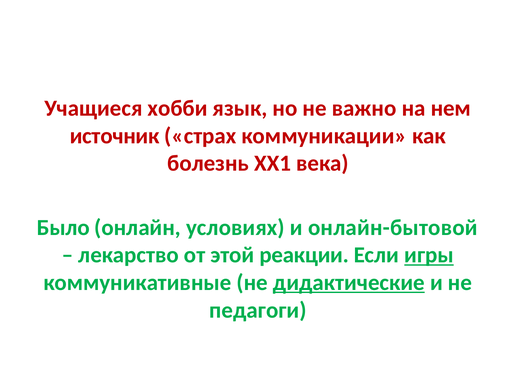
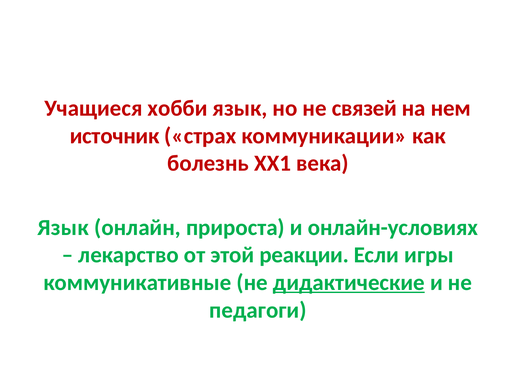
важно: важно -> связей
Было at (63, 228): Было -> Язык
условиях: условиях -> прироста
онлайн-бытовой: онлайн-бытовой -> онлайн-условиях
игры underline: present -> none
